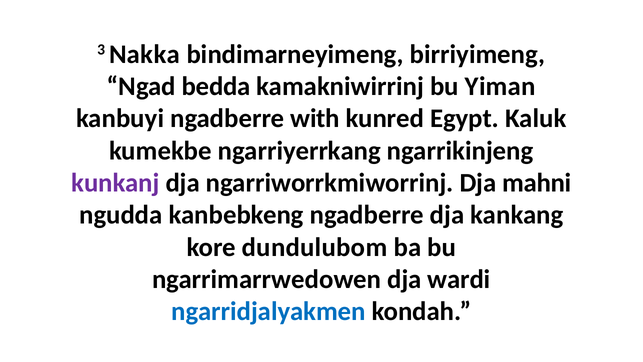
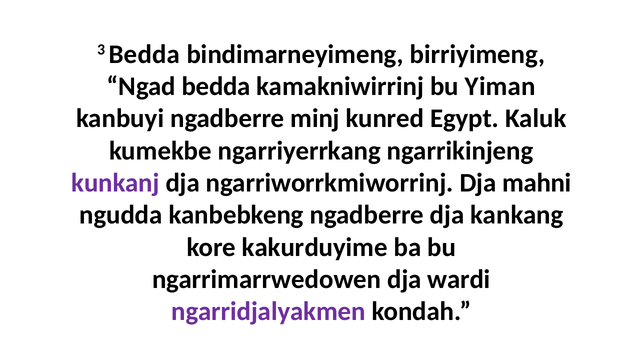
3 Nakka: Nakka -> Bedda
with: with -> minj
dundulubom: dundulubom -> kakurduyime
ngarridjalyakmen colour: blue -> purple
